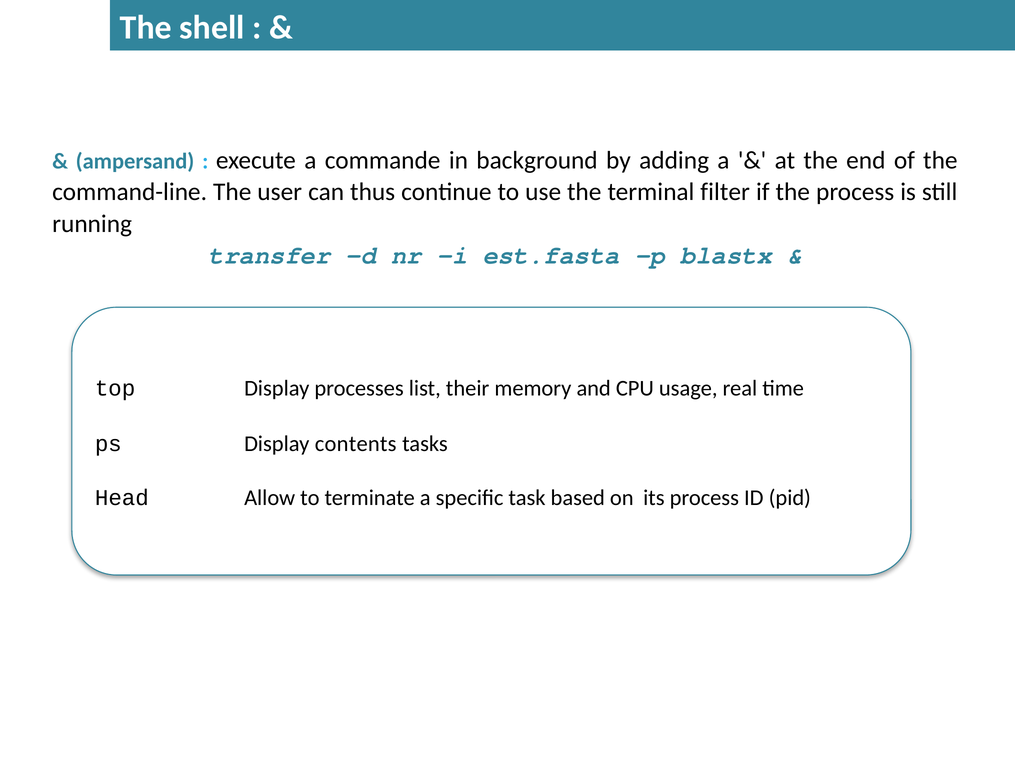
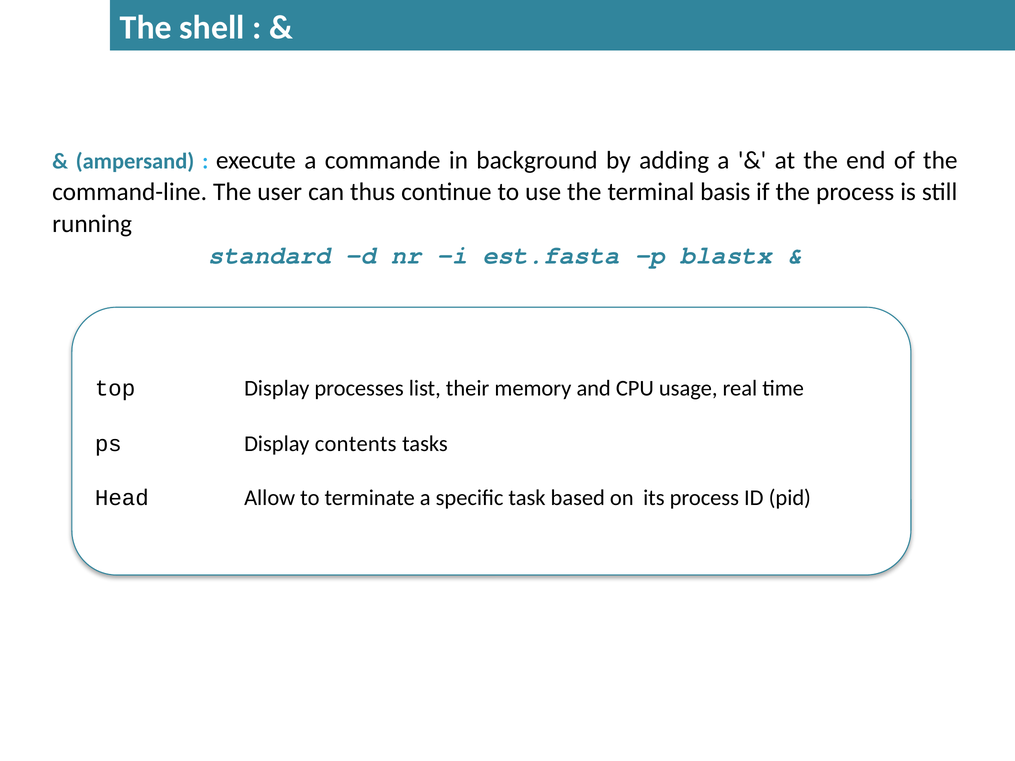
filter: filter -> basis
transfer: transfer -> standard
